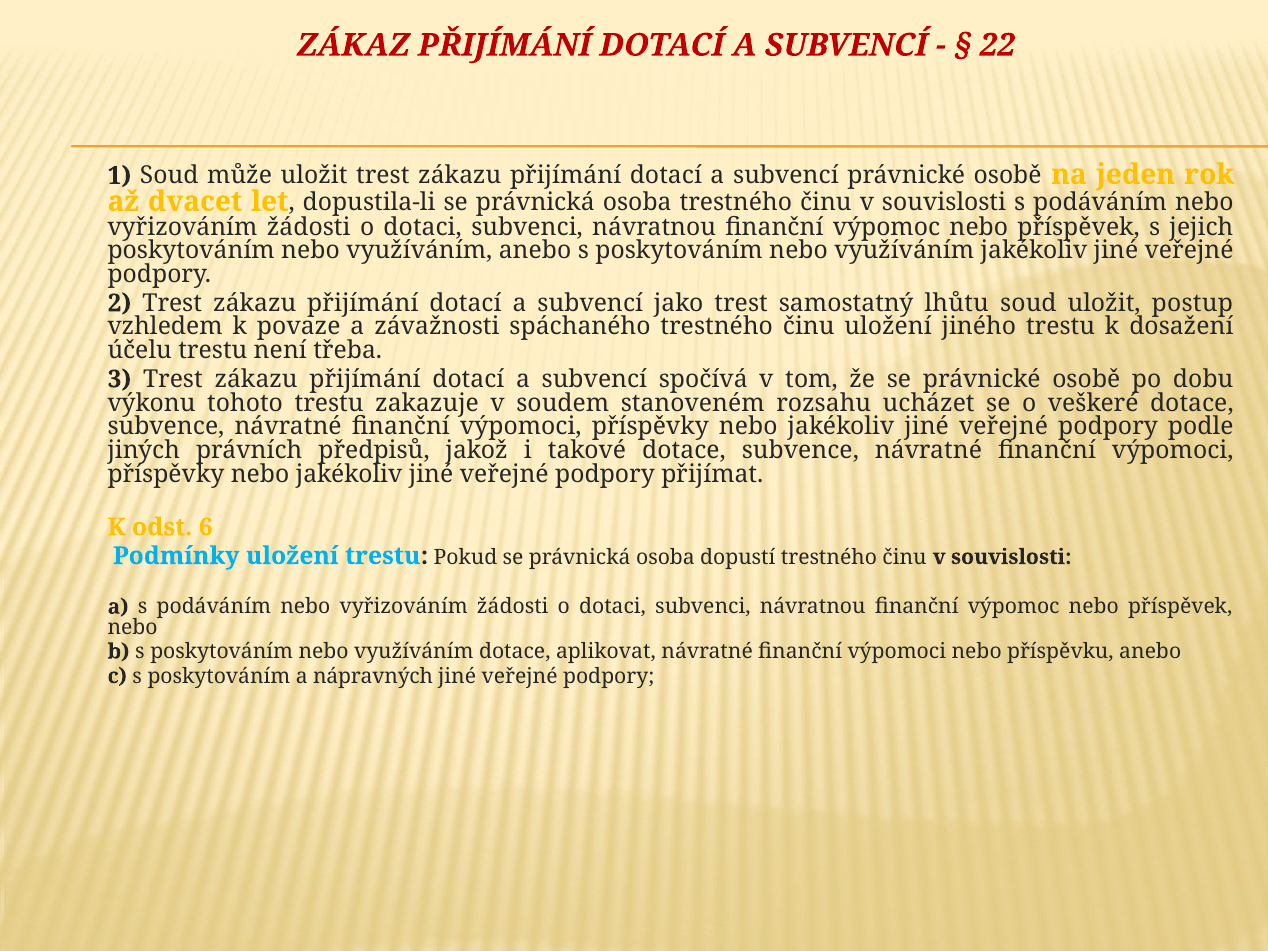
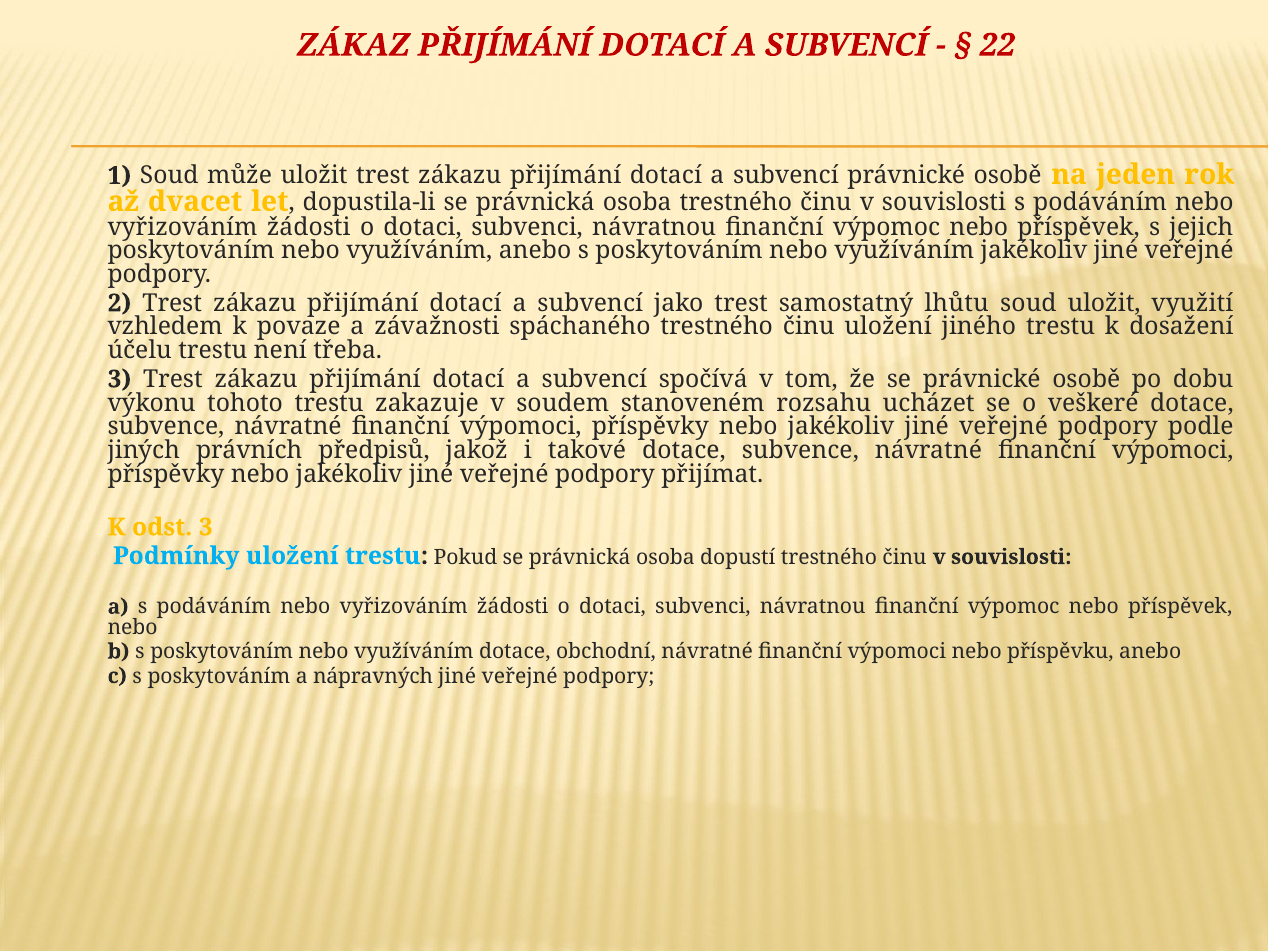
postup: postup -> využití
odst 6: 6 -> 3
aplikovat: aplikovat -> obchodní
